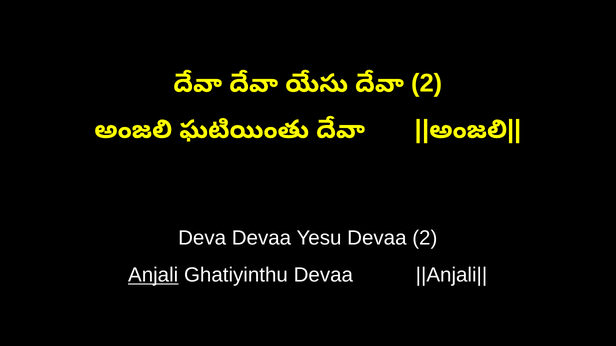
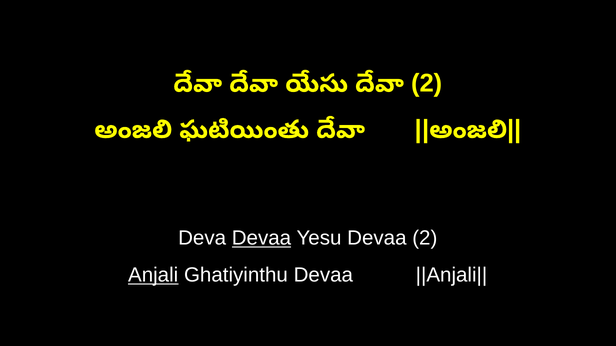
Devaa at (261, 239) underline: none -> present
